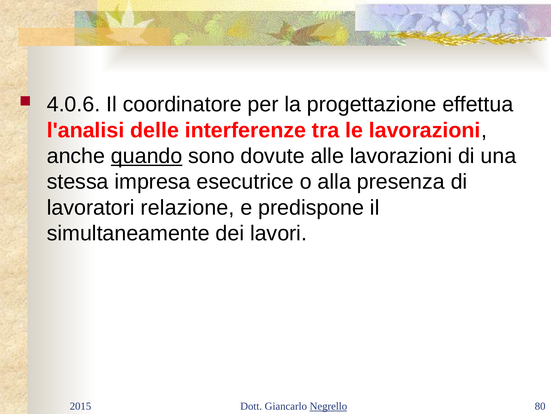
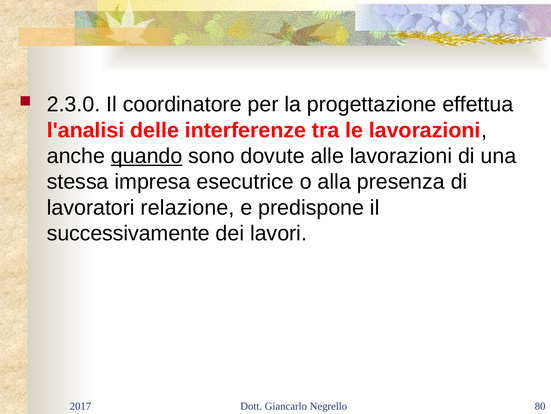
4.0.6: 4.0.6 -> 2.3.0
simultaneamente: simultaneamente -> successivamente
2015: 2015 -> 2017
Negrello underline: present -> none
